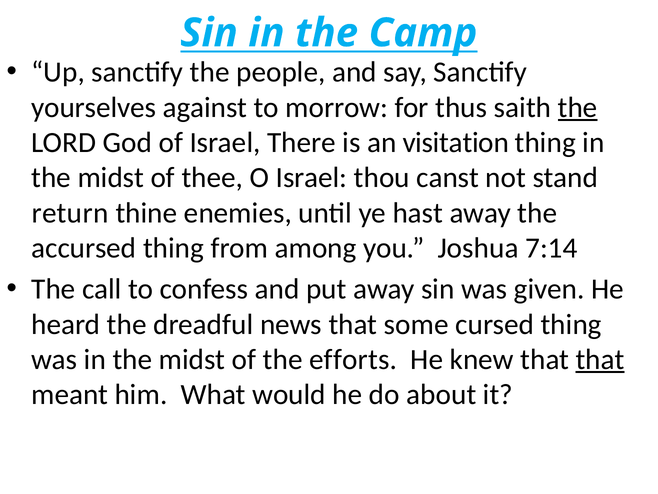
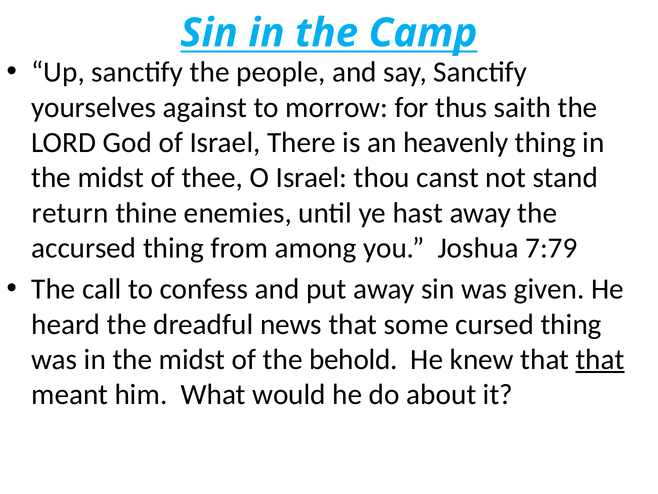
the at (578, 107) underline: present -> none
visitation: visitation -> heavenly
7:14: 7:14 -> 7:79
efforts: efforts -> behold
